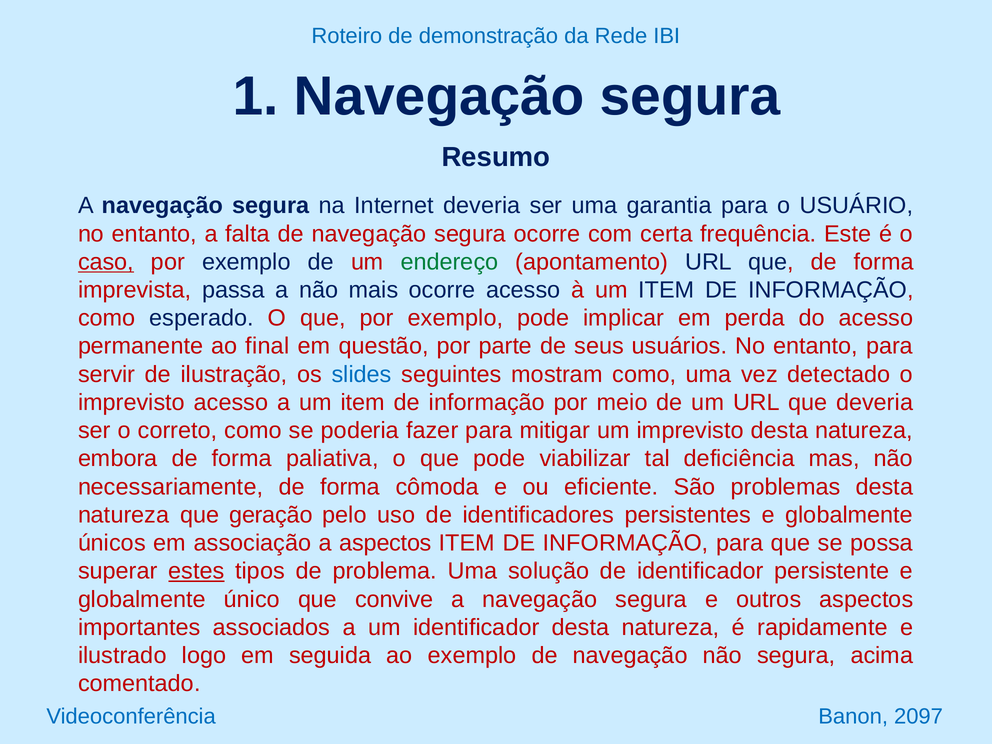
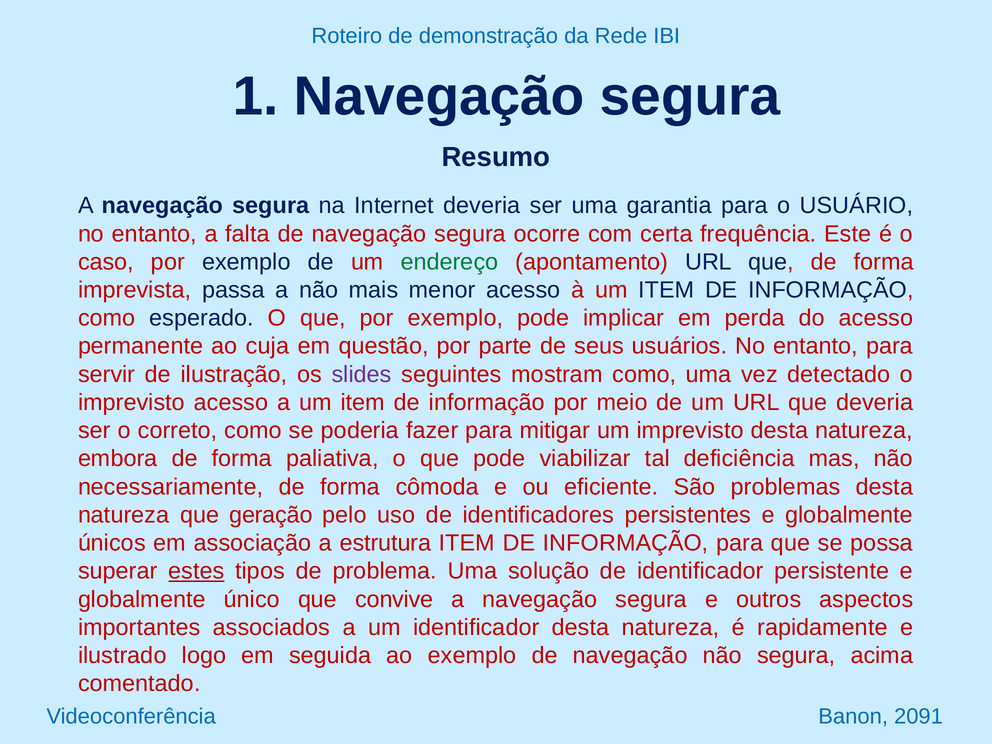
caso underline: present -> none
mais ocorre: ocorre -> menor
final: final -> cuja
slides colour: blue -> purple
a aspectos: aspectos -> estrutura
2097: 2097 -> 2091
